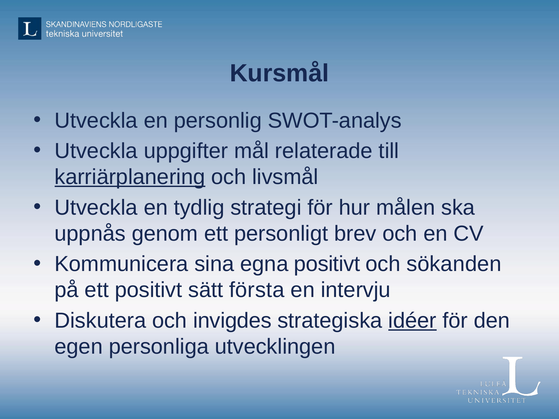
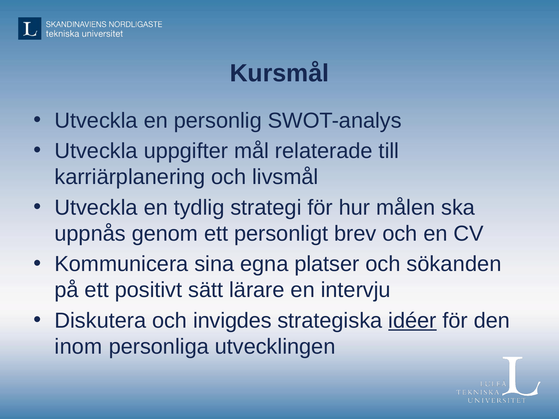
karriärplanering underline: present -> none
egna positivt: positivt -> platser
första: första -> lärare
egen: egen -> inom
